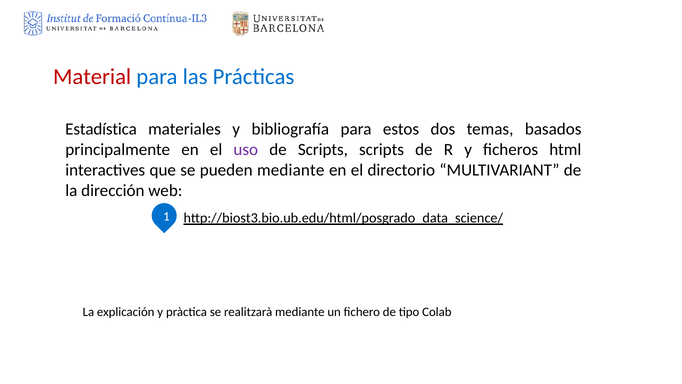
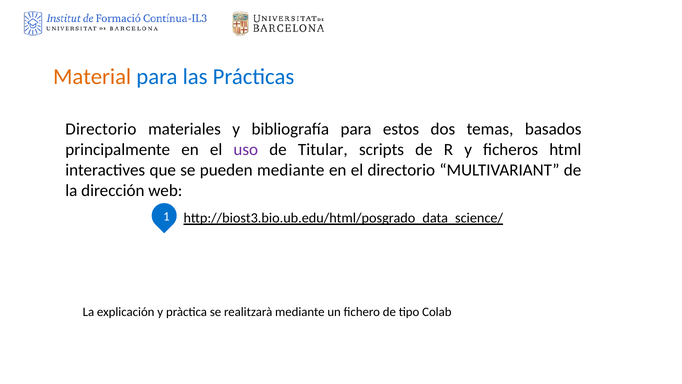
Material colour: red -> orange
Estadística at (101, 129): Estadística -> Directorio
de Scripts: Scripts -> Titular
